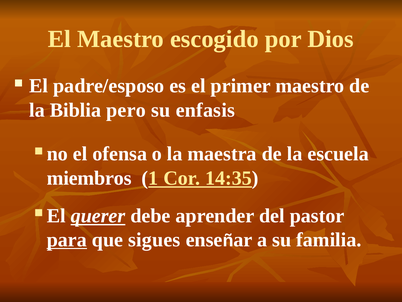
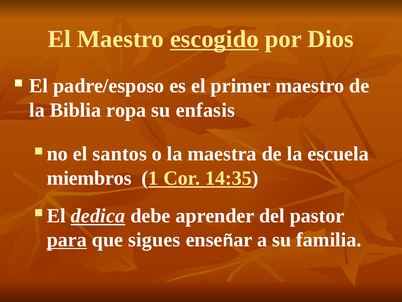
escogido underline: none -> present
pero: pero -> ropa
ofensa: ofensa -> santos
querer: querer -> dedica
